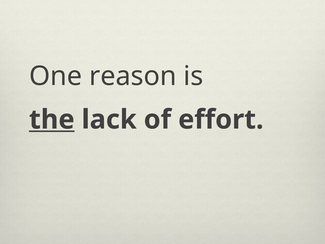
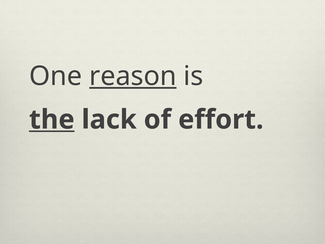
reason underline: none -> present
